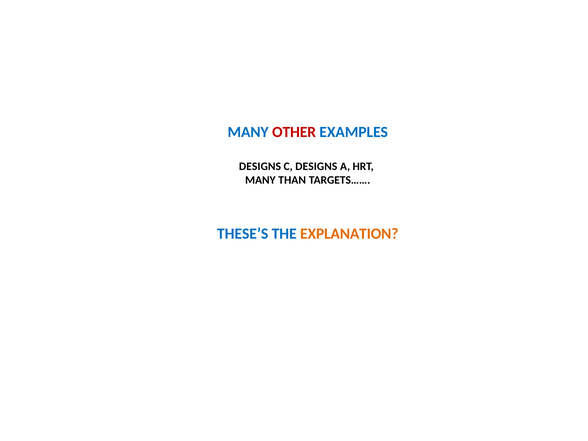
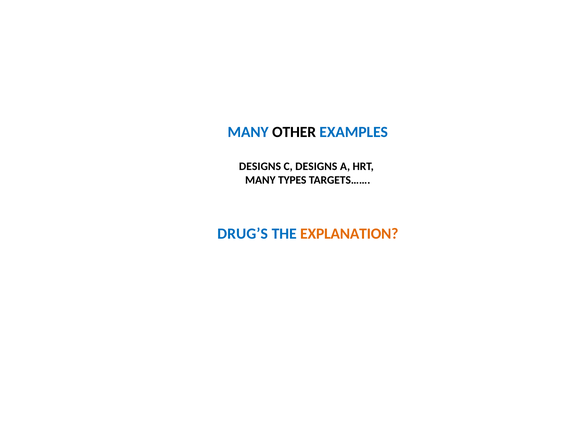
OTHER colour: red -> black
THAN: THAN -> TYPES
THESE’S: THESE’S -> DRUG’S
